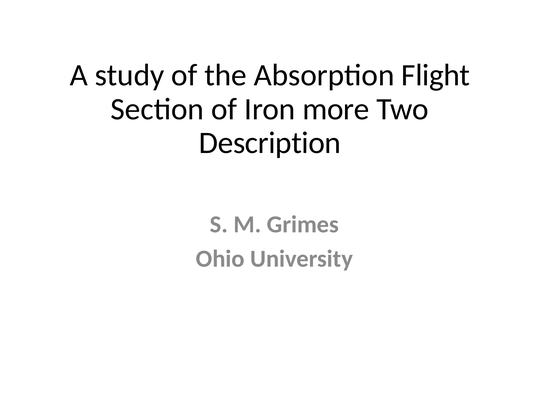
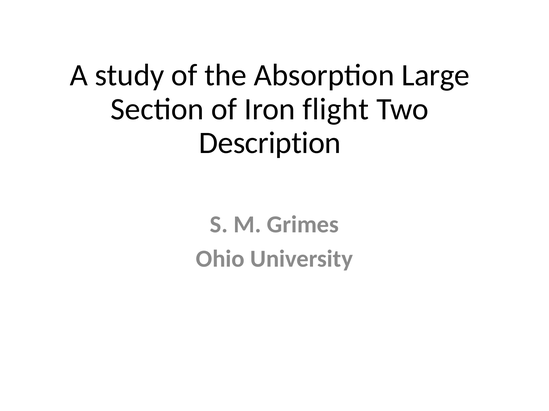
Flight: Flight -> Large
more: more -> flight
